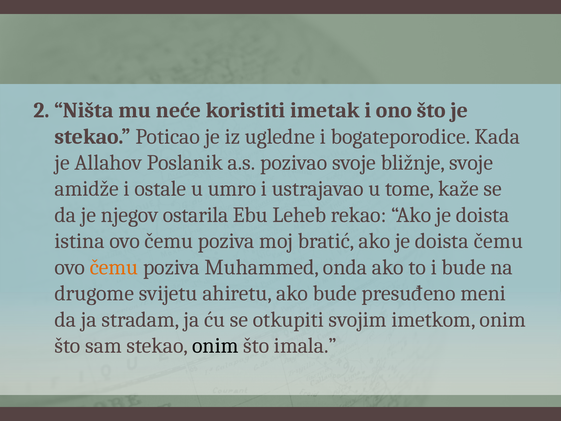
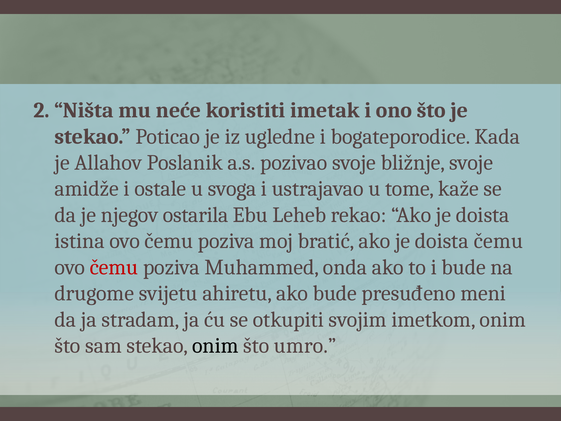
umro: umro -> svoga
čemu at (114, 267) colour: orange -> red
imala: imala -> umro
